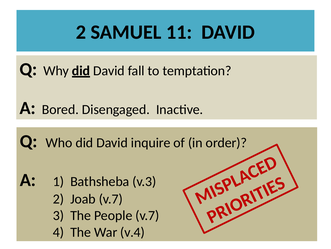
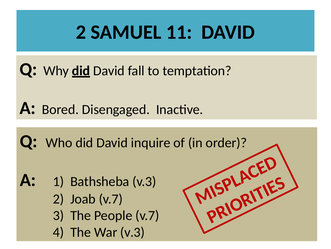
War v.4: v.4 -> v.3
